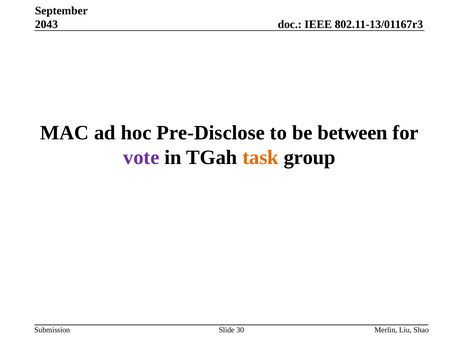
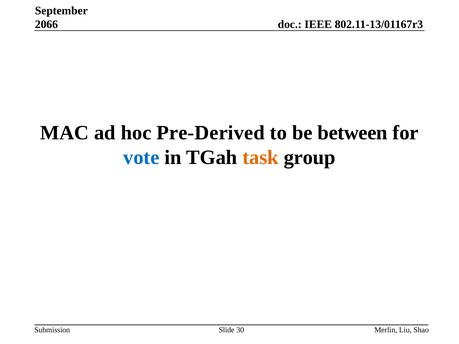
2043: 2043 -> 2066
Pre-Disclose: Pre-Disclose -> Pre-Derived
vote colour: purple -> blue
